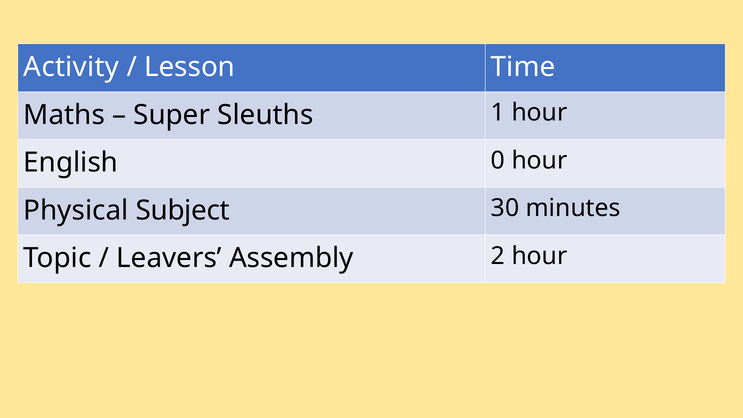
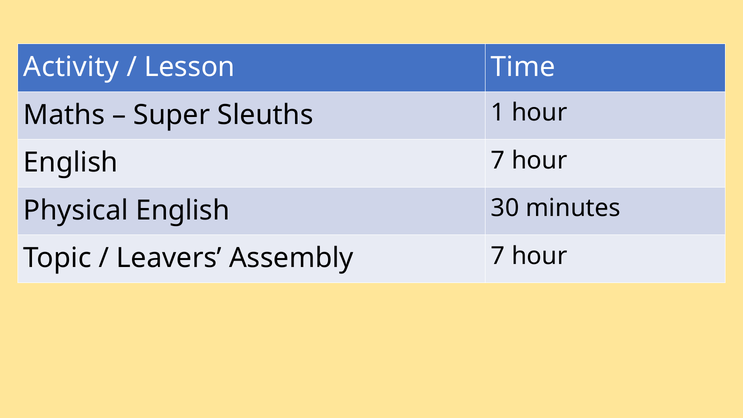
English 0: 0 -> 7
Physical Subject: Subject -> English
Assembly 2: 2 -> 7
